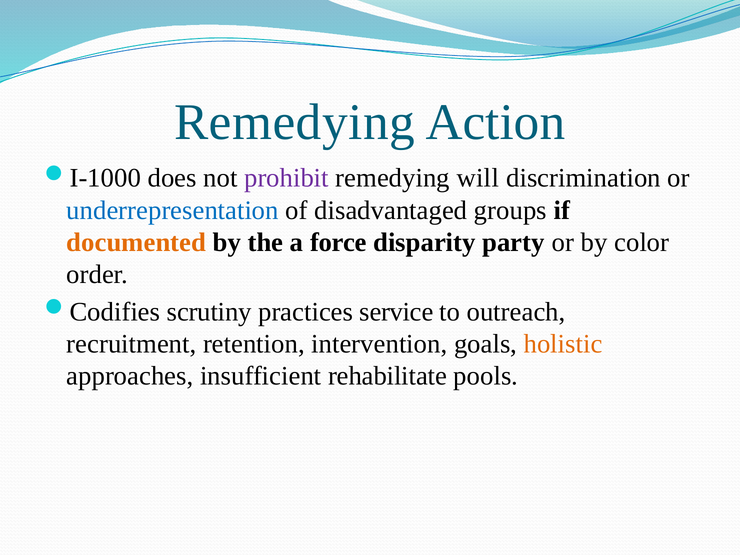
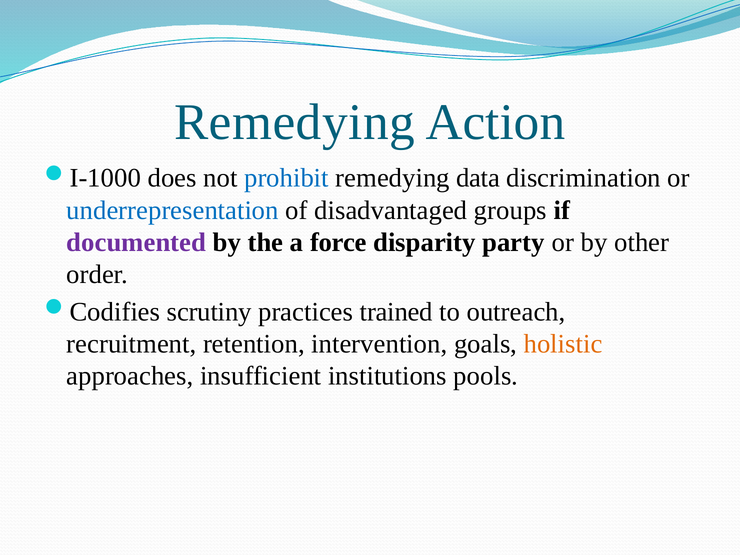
prohibit colour: purple -> blue
will: will -> data
documented colour: orange -> purple
color: color -> other
service: service -> trained
rehabilitate: rehabilitate -> institutions
